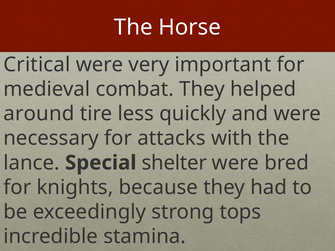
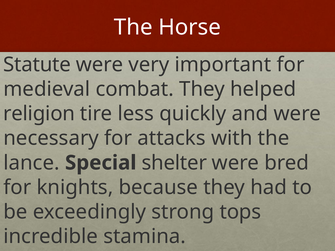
Critical: Critical -> Statute
around: around -> religion
